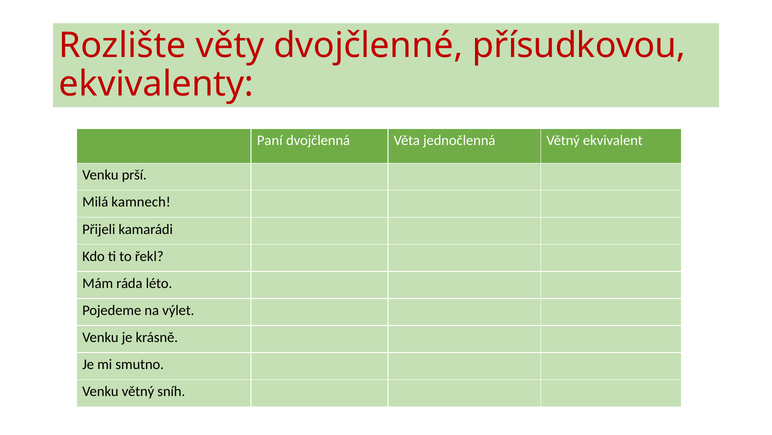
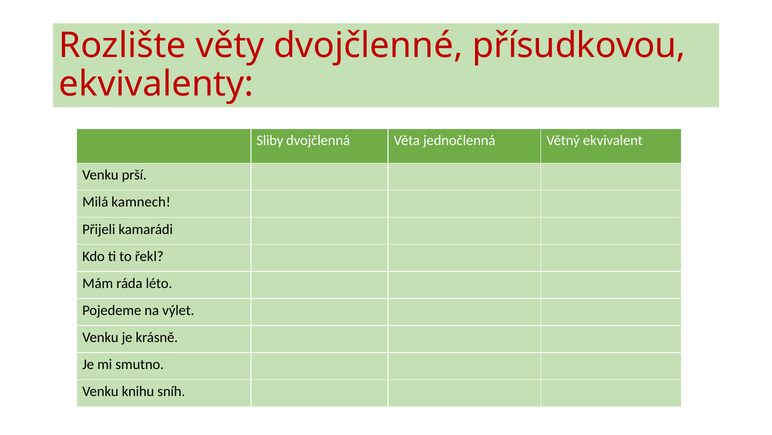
Paní: Paní -> Sliby
Venku větný: větný -> knihu
